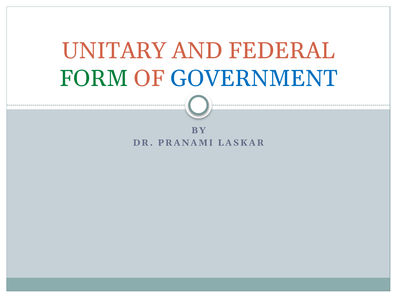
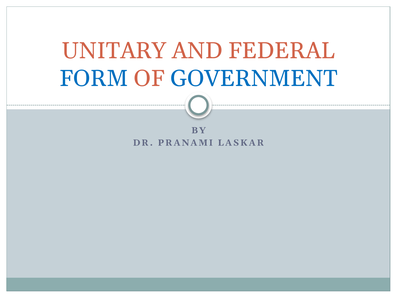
FORM colour: green -> blue
